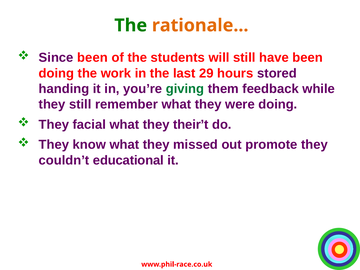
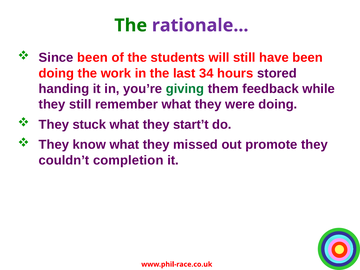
rationale colour: orange -> purple
29: 29 -> 34
facial: facial -> stuck
their’t: their’t -> start’t
educational: educational -> completion
